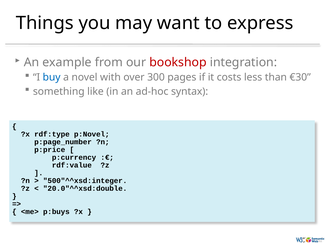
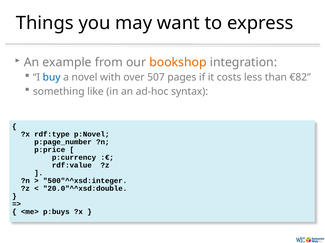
bookshop colour: red -> orange
300: 300 -> 507
€30: €30 -> €82
